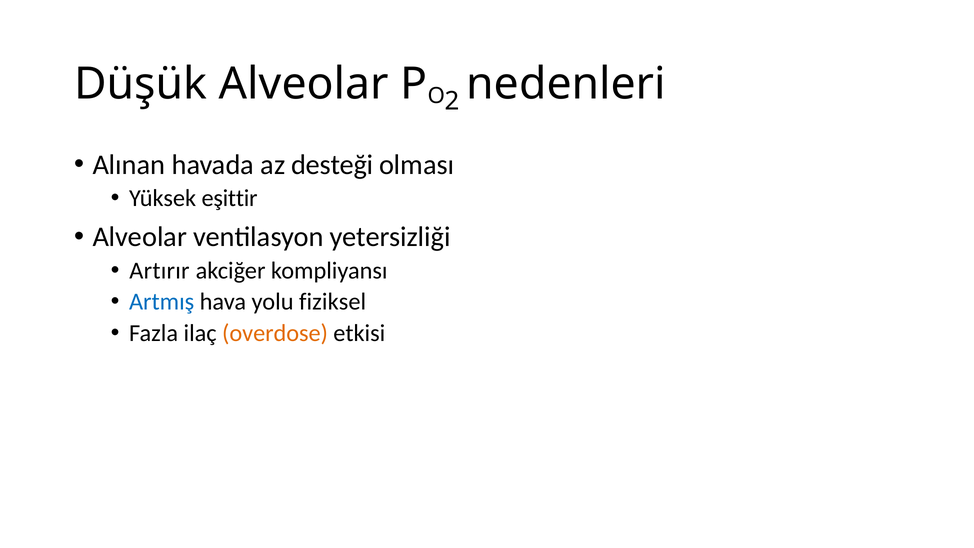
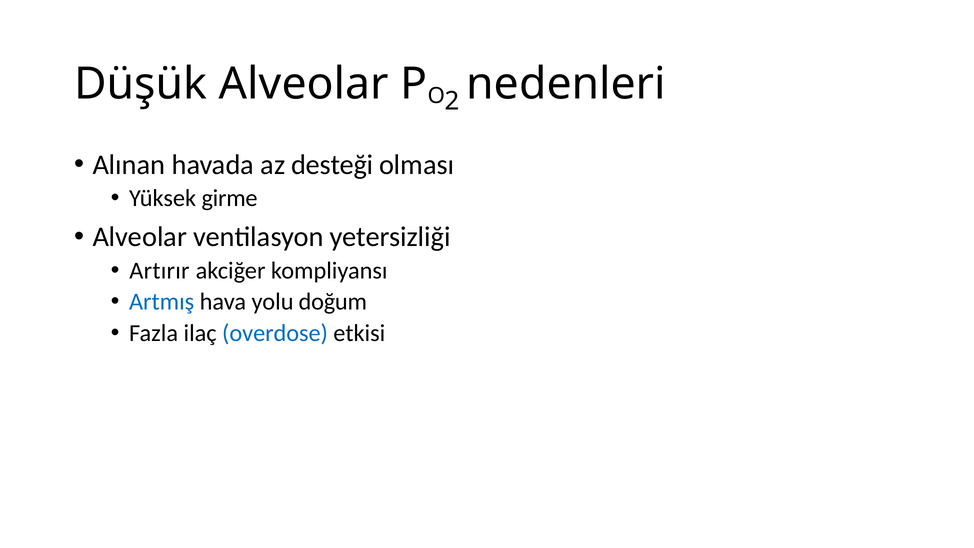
eşittir: eşittir -> girme
fiziksel: fiziksel -> doğum
overdose colour: orange -> blue
